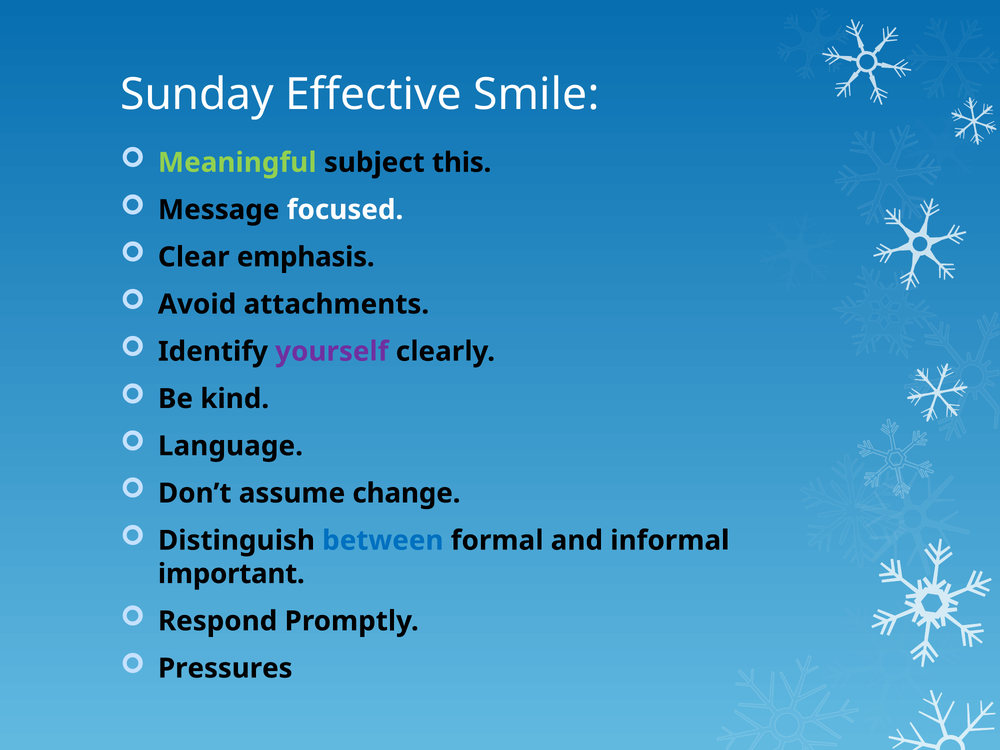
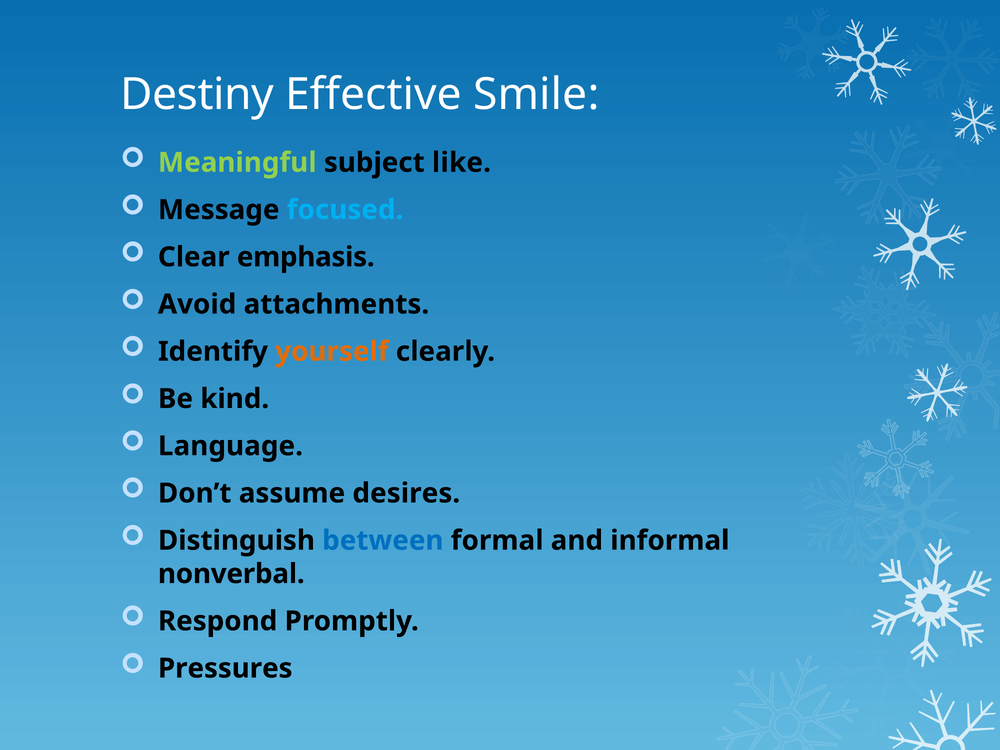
Sunday: Sunday -> Destiny
this: this -> like
focused colour: white -> light blue
yourself colour: purple -> orange
change: change -> desires
important: important -> nonverbal
